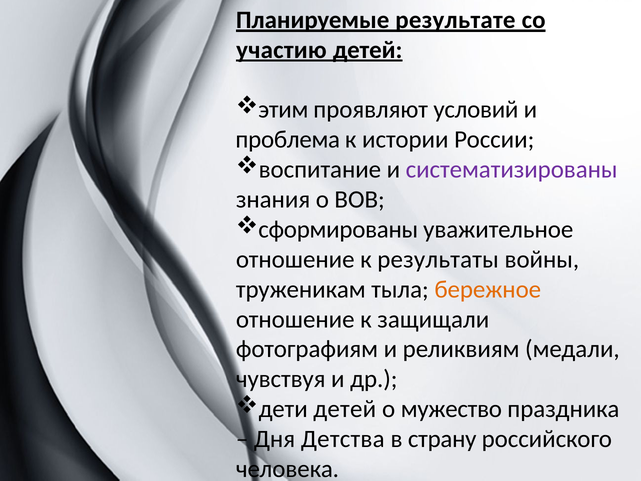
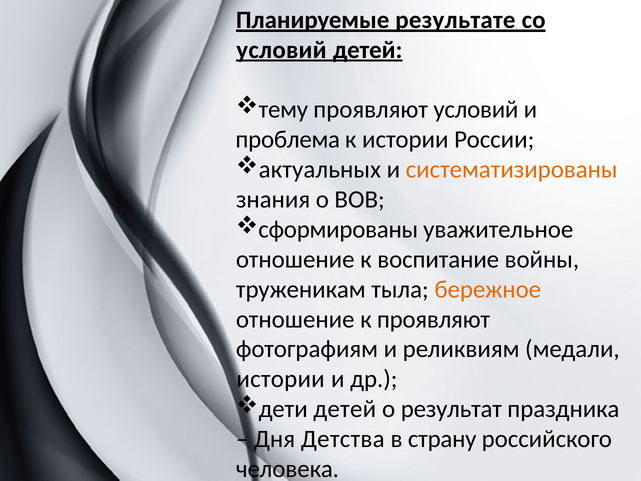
участию at (281, 50): участию -> условий
этим: этим -> тему
воспитание: воспитание -> актуальных
систематизированы colour: purple -> orange
результаты: результаты -> воспитание
к защищали: защищали -> проявляют
чувствуя at (281, 379): чувствуя -> истории
мужество: мужество -> результат
